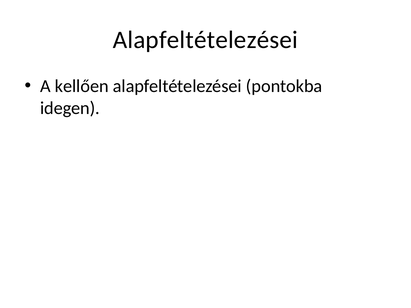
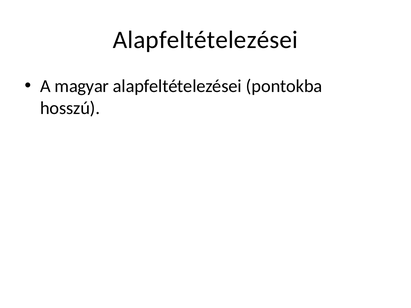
kellően: kellően -> magyar
idegen: idegen -> hosszú
